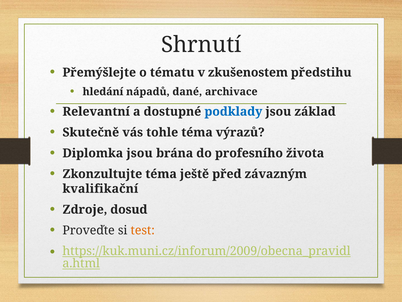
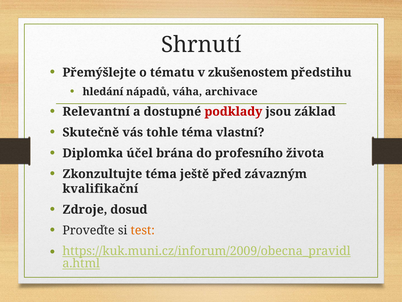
dané: dané -> váha
podklady colour: blue -> red
výrazů: výrazů -> vlastní
Diplomka jsou: jsou -> účel
